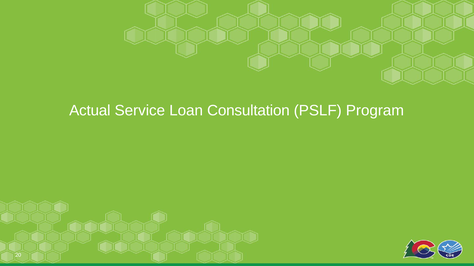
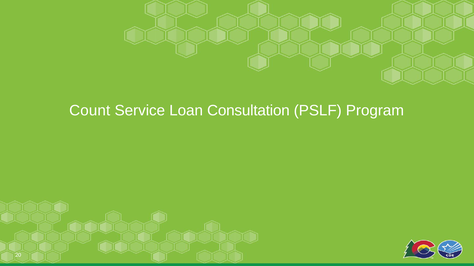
Actual: Actual -> Count
